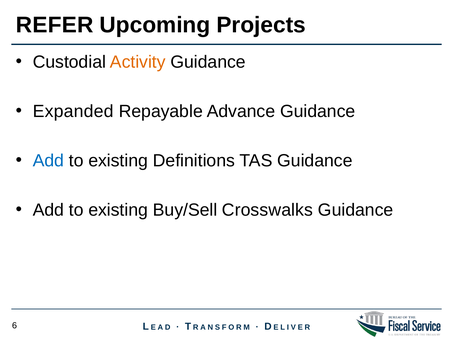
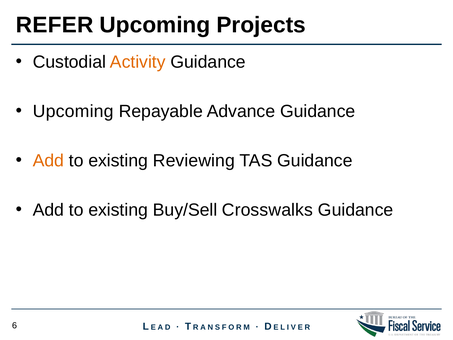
Expanded at (73, 111): Expanded -> Upcoming
Add at (48, 161) colour: blue -> orange
Definitions: Definitions -> Reviewing
